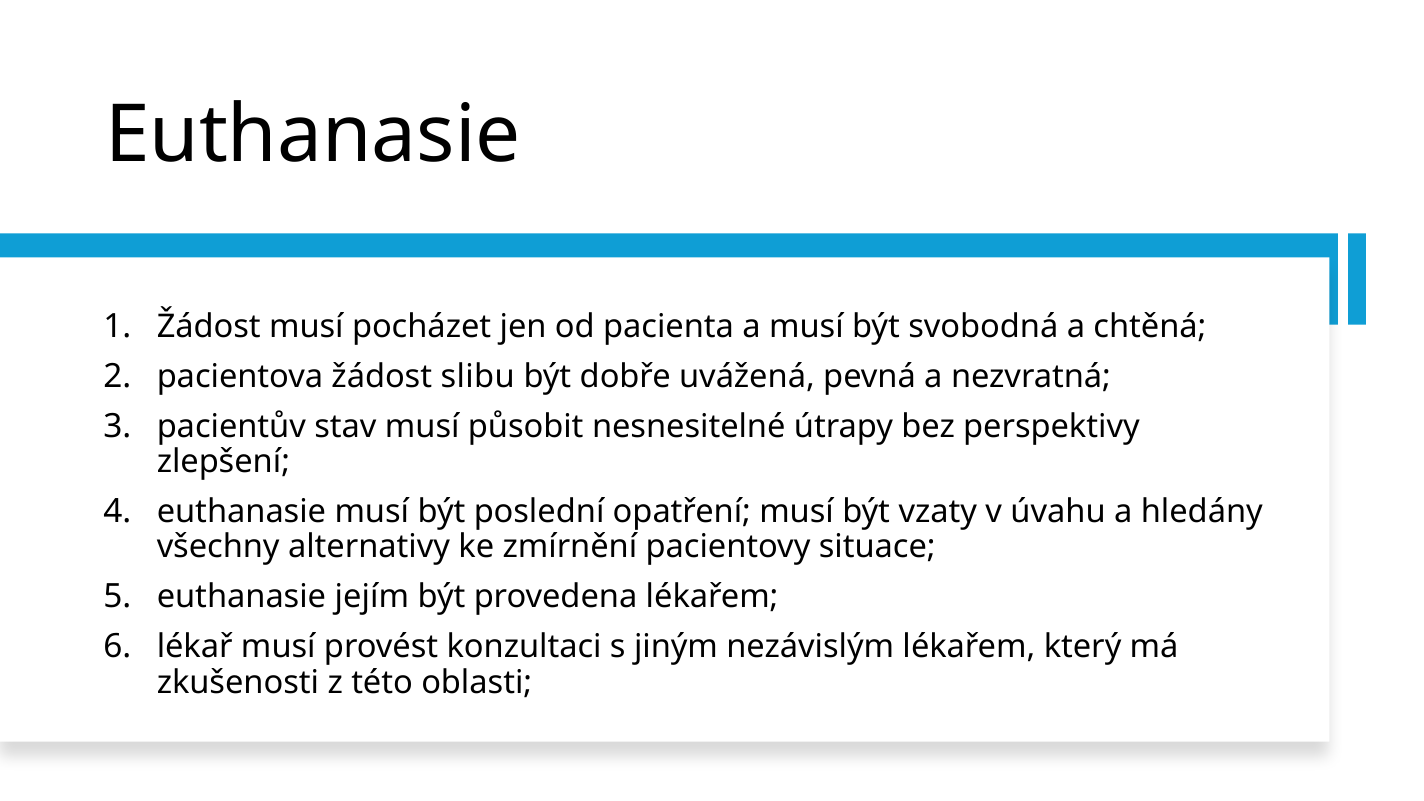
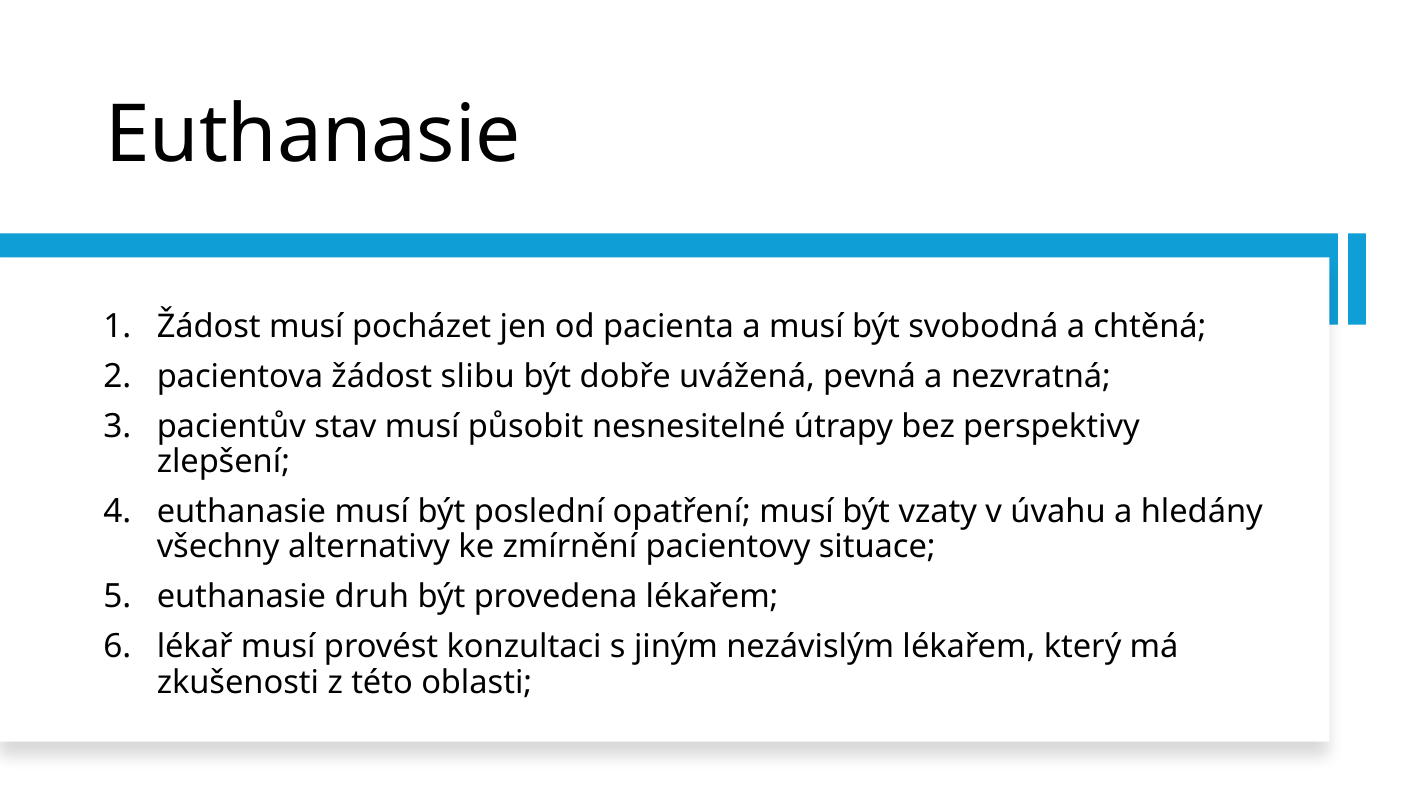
jejím: jejím -> druh
